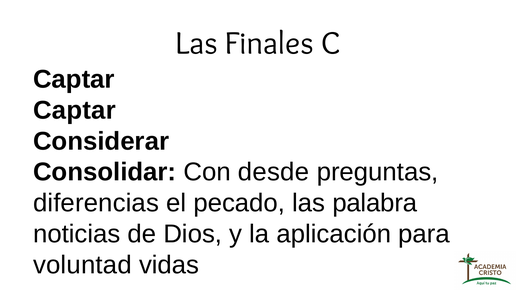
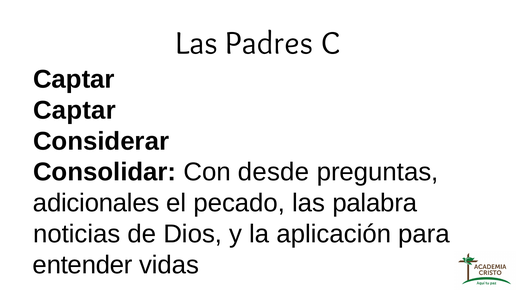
Finales: Finales -> Padres
diferencias: diferencias -> adicionales
voluntad: voluntad -> entender
